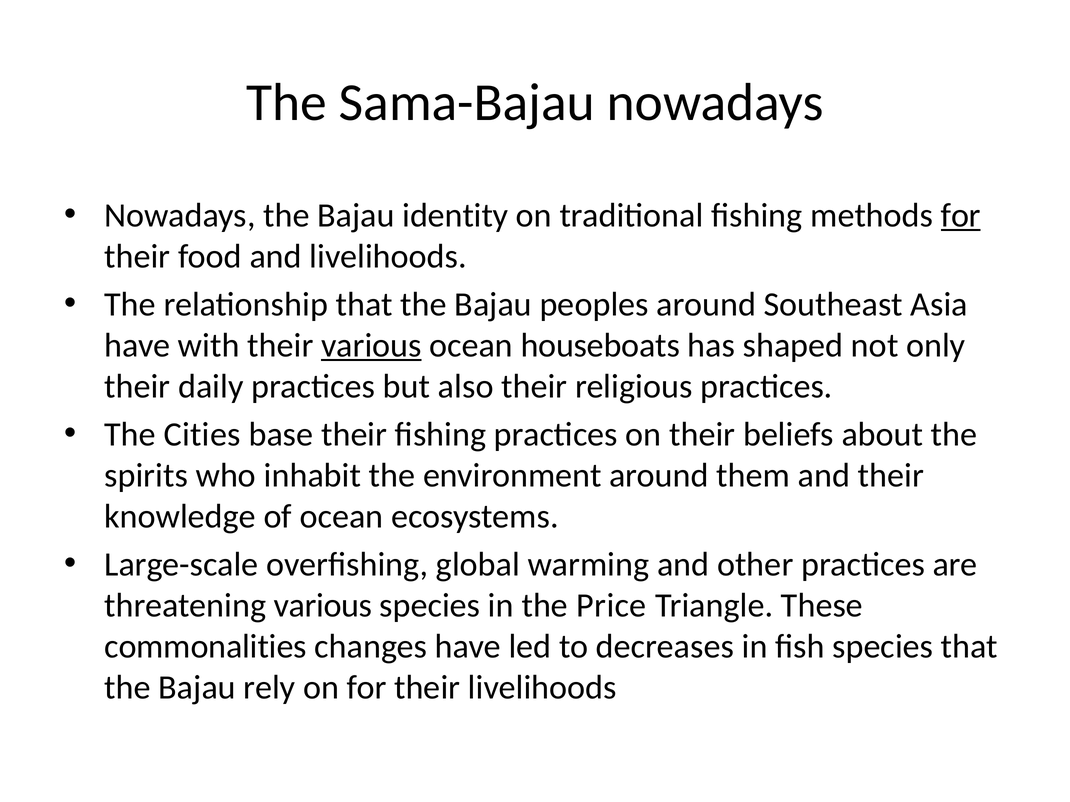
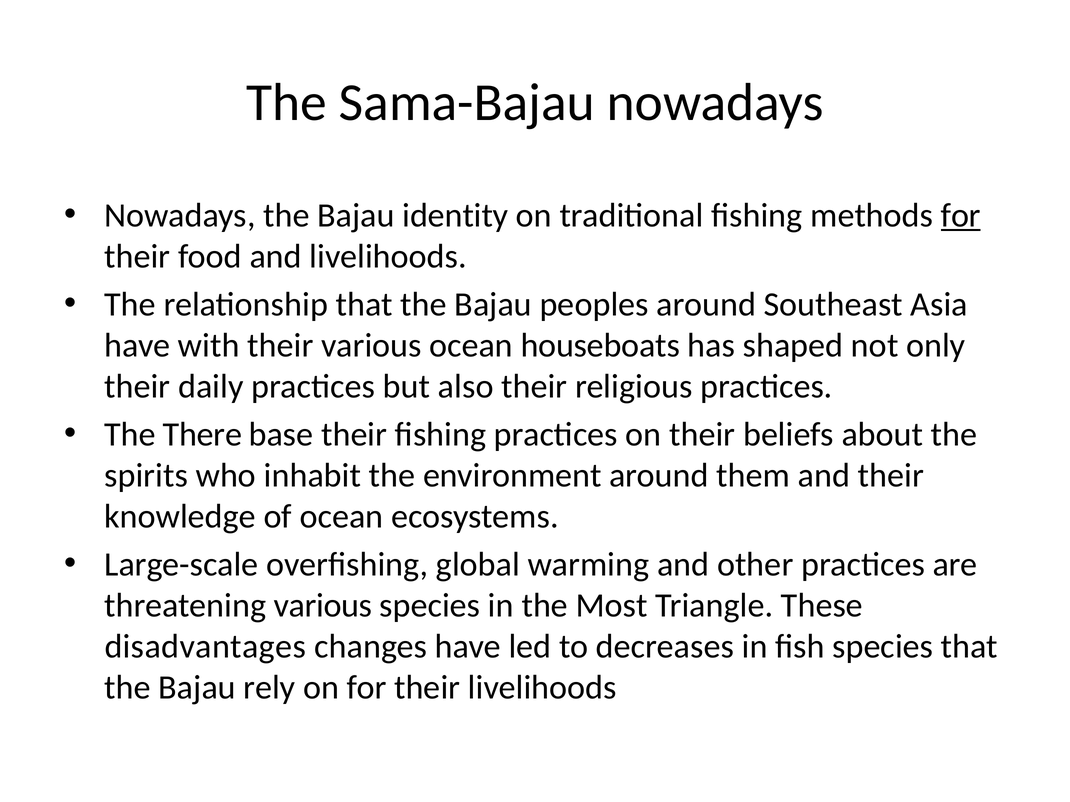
various at (371, 346) underline: present -> none
Cities: Cities -> There
Price: Price -> Most
commonalities: commonalities -> disadvantages
